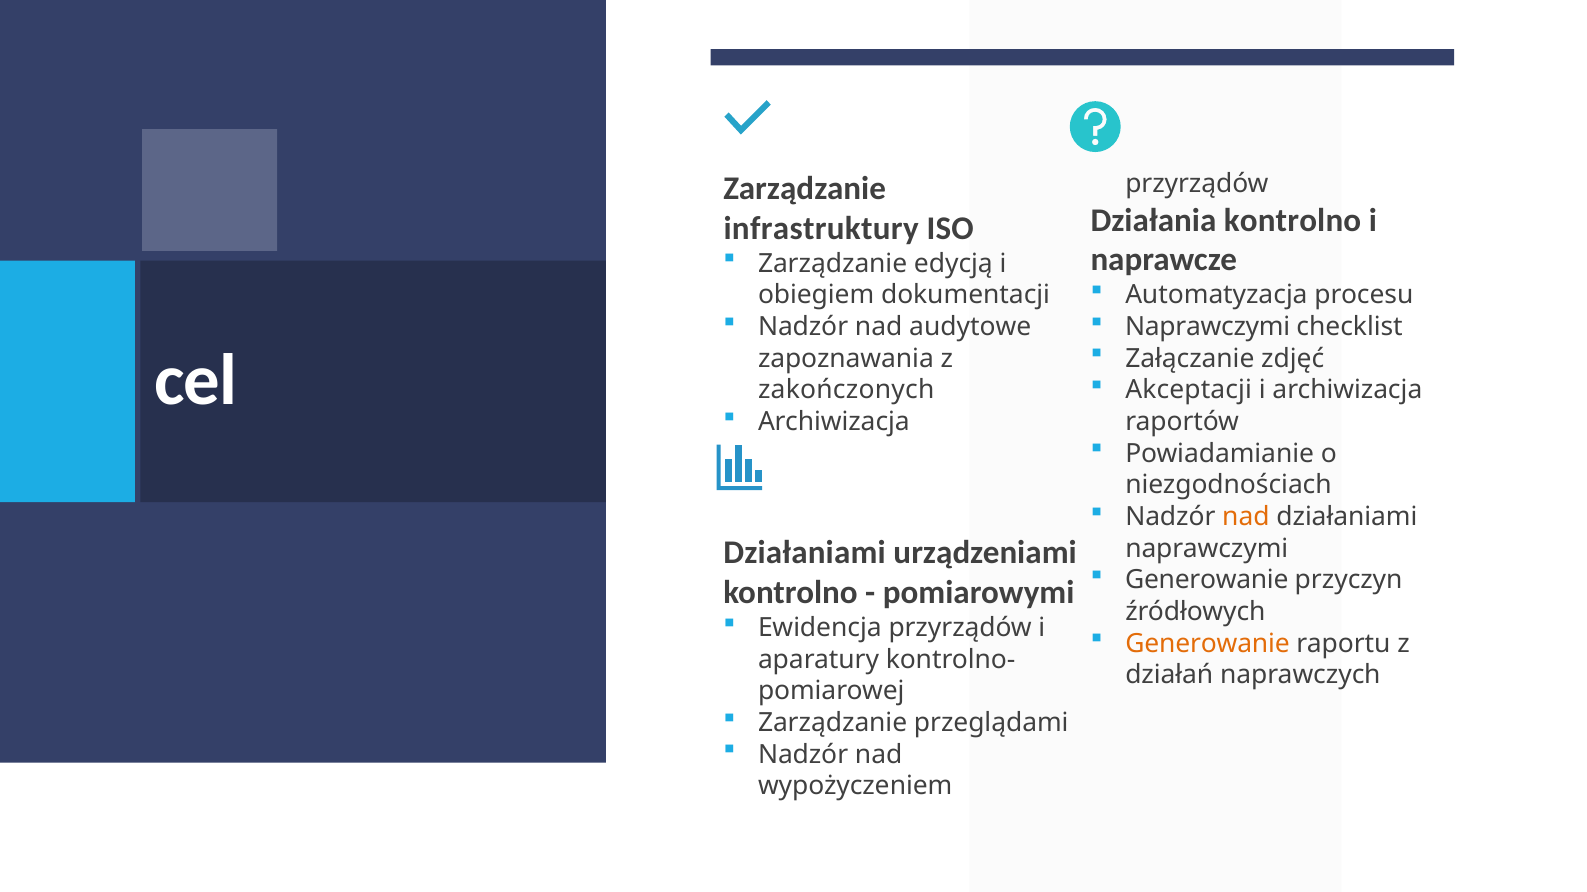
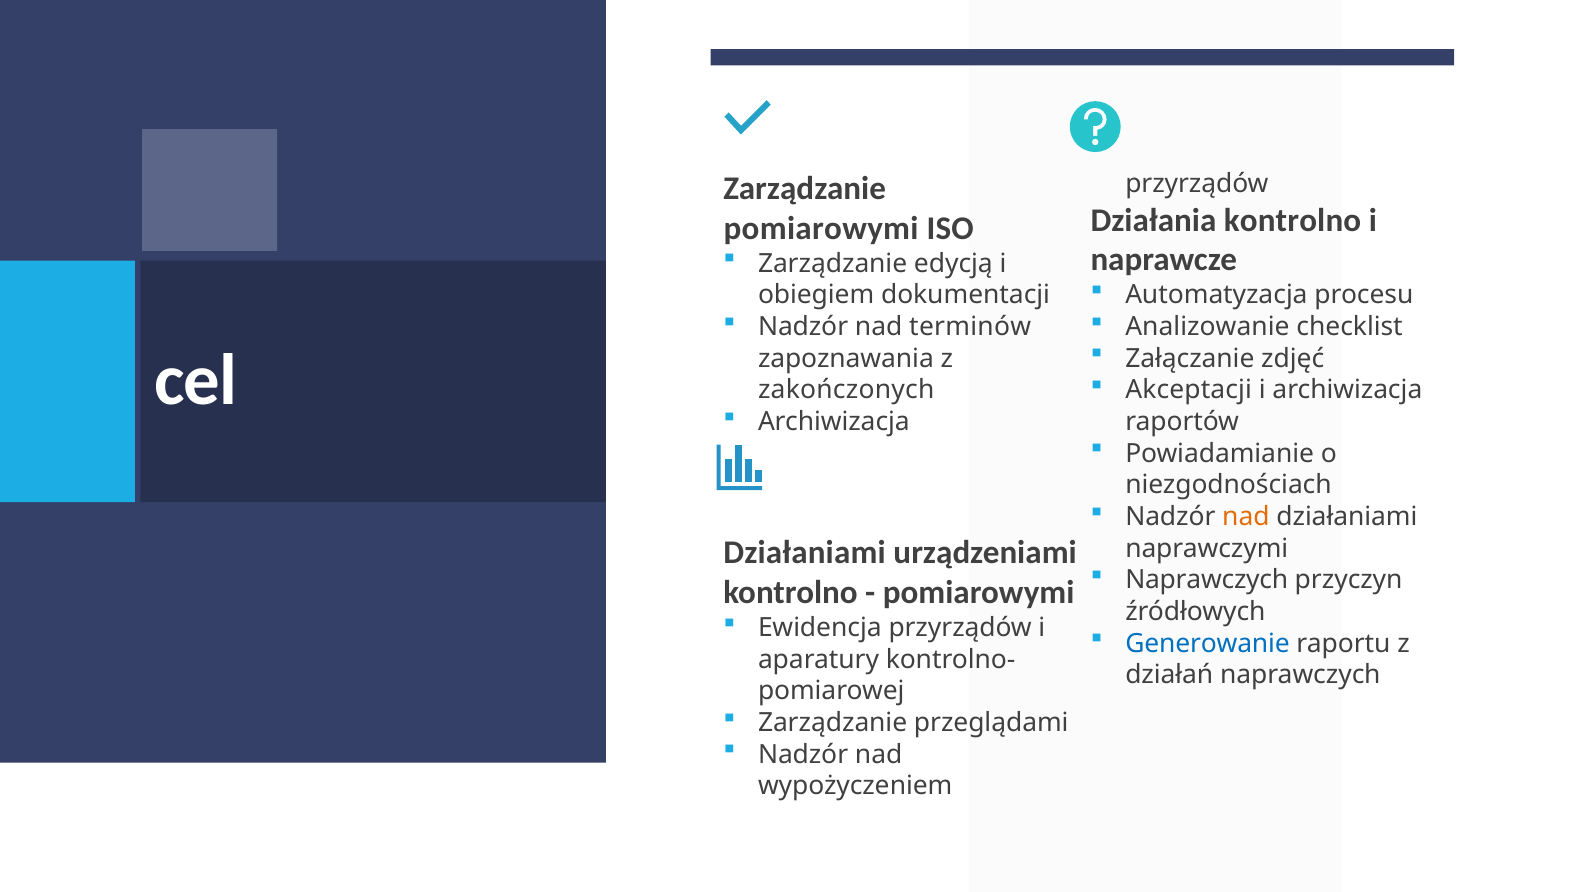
infrastruktury at (821, 229): infrastruktury -> pomiarowymi
audytowe: audytowe -> terminów
Naprawczymi at (1208, 327): Naprawczymi -> Analizowanie
Generowanie at (1207, 581): Generowanie -> Naprawczych
Generowanie at (1208, 644) colour: orange -> blue
